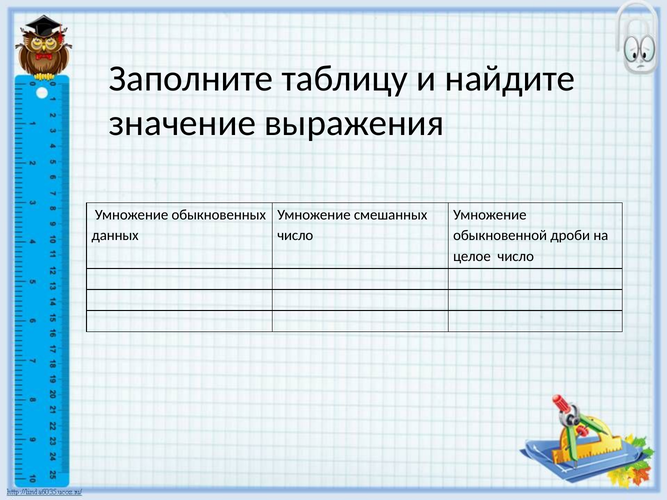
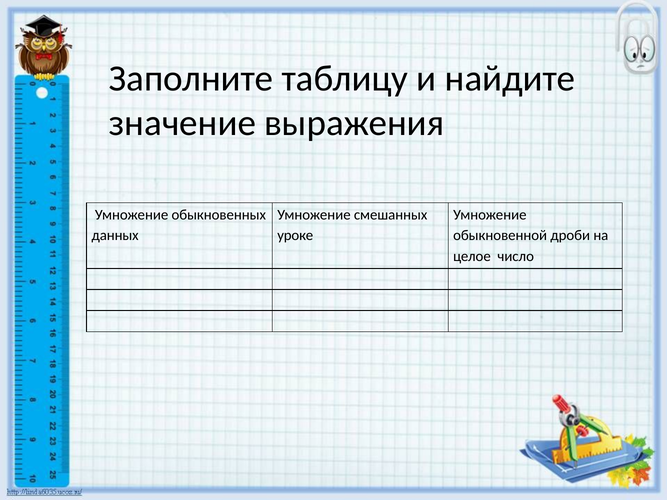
число at (295, 236): число -> уроке
